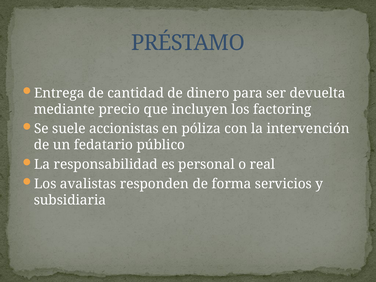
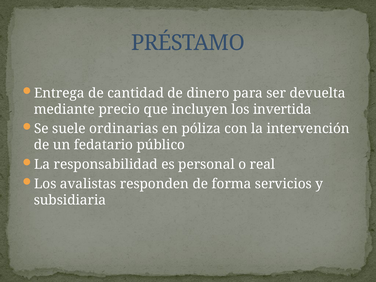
factoring: factoring -> invertida
accionistas: accionistas -> ordinarias
